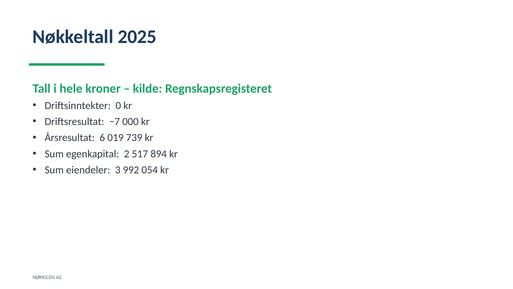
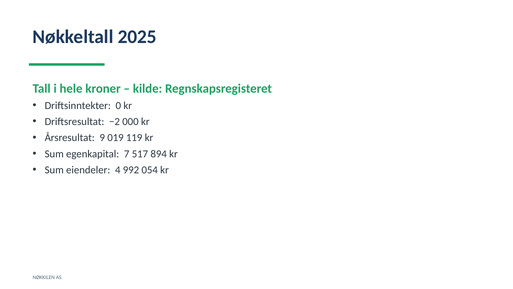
−7: −7 -> −2
6: 6 -> 9
739: 739 -> 119
2: 2 -> 7
3: 3 -> 4
